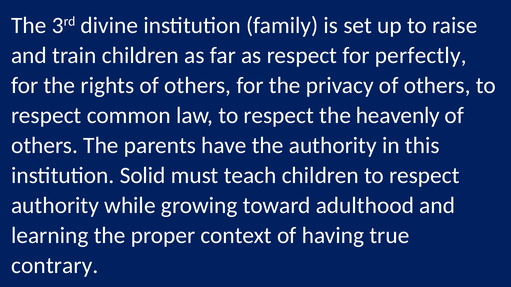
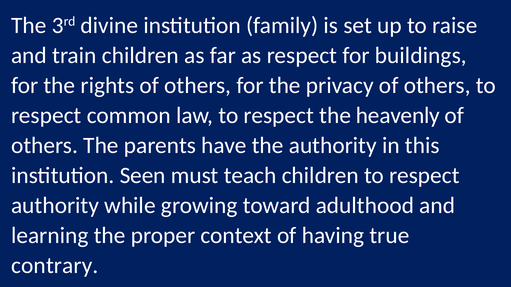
perfectly: perfectly -> buildings
Solid: Solid -> Seen
